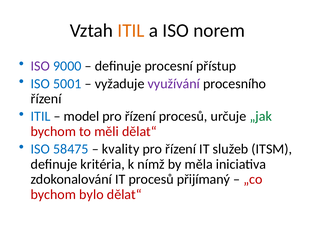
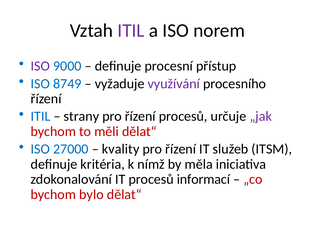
ITIL at (131, 30) colour: orange -> purple
5001: 5001 -> 8749
model: model -> strany
„jak colour: green -> purple
58475: 58475 -> 27000
přijímaný: přijímaný -> informací
